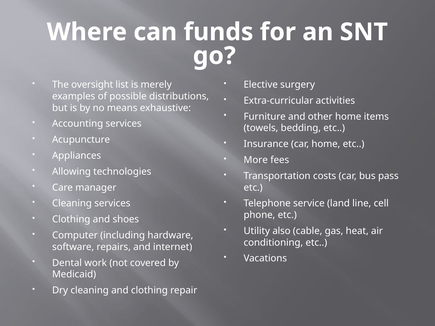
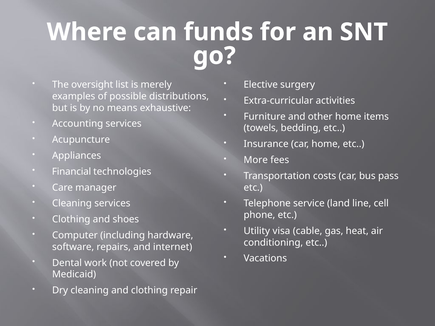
Allowing: Allowing -> Financial
also: also -> visa
